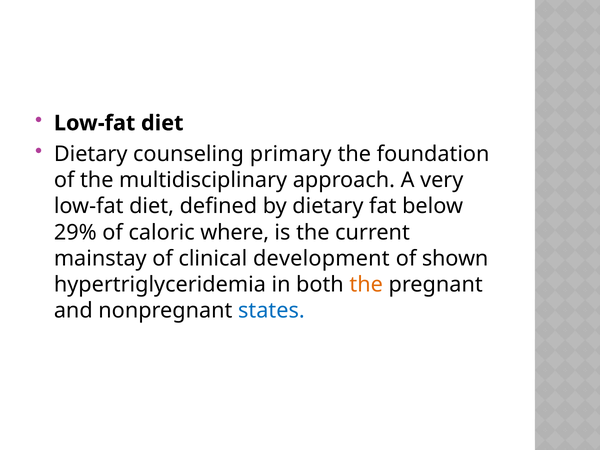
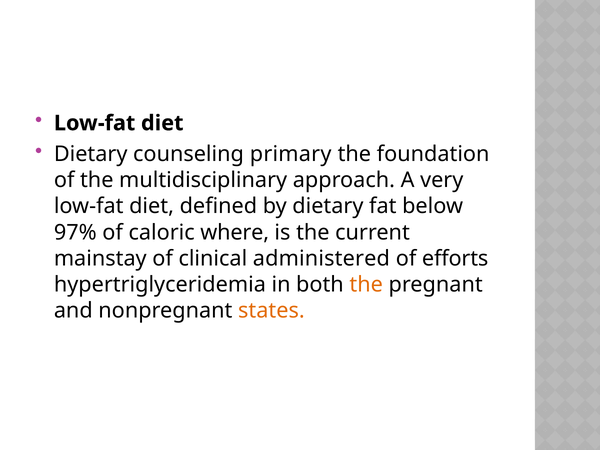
29%: 29% -> 97%
development: development -> administered
shown: shown -> efforts
states colour: blue -> orange
